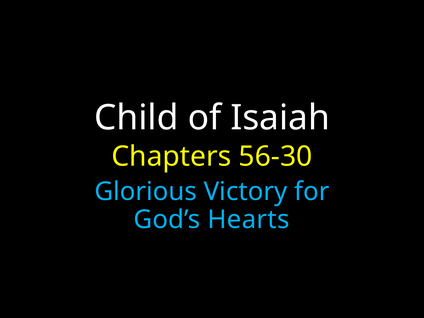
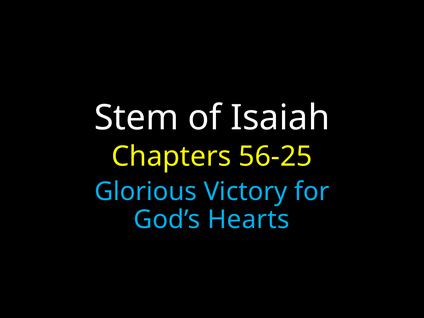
Child: Child -> Stem
56-30: 56-30 -> 56-25
